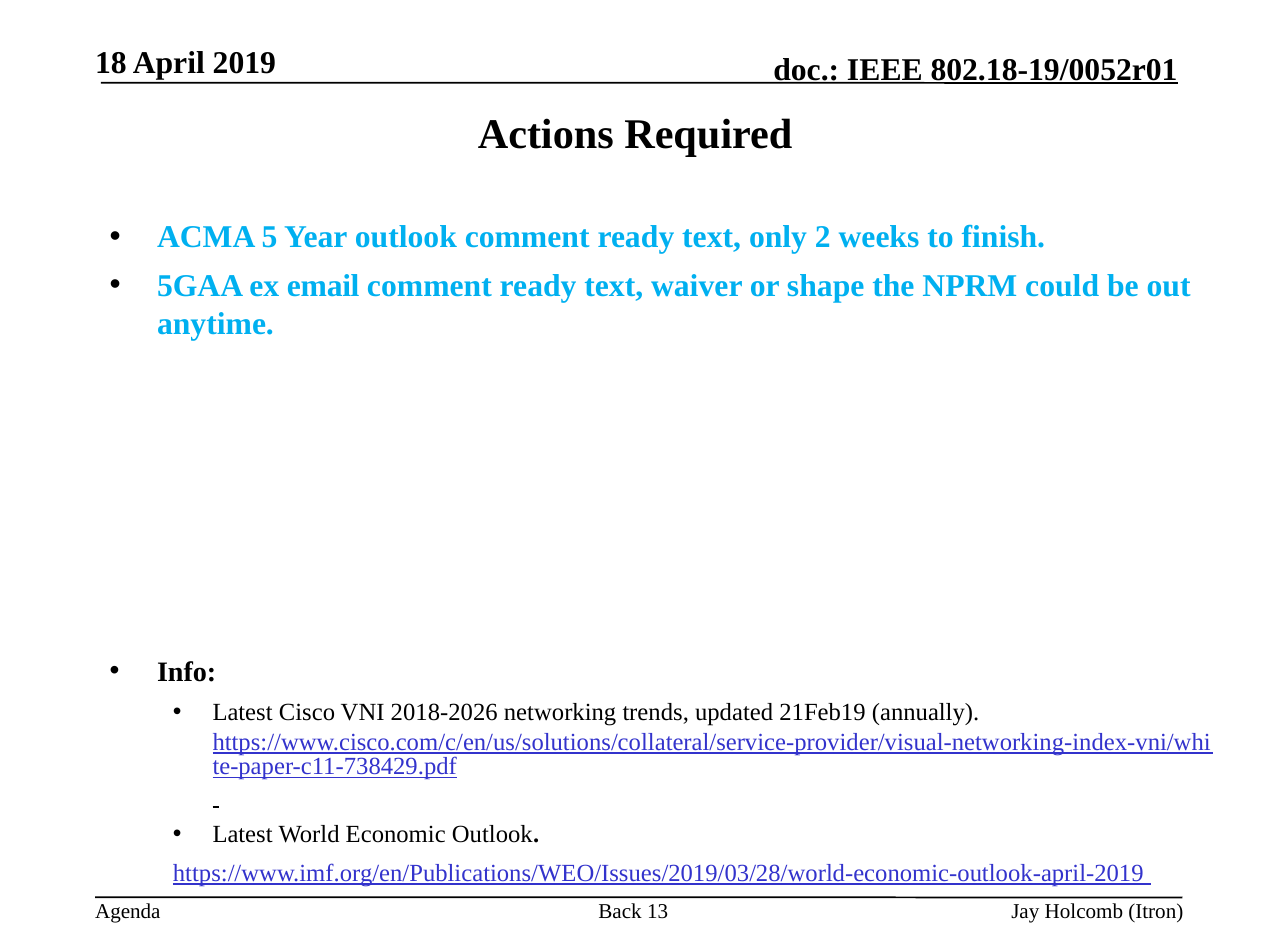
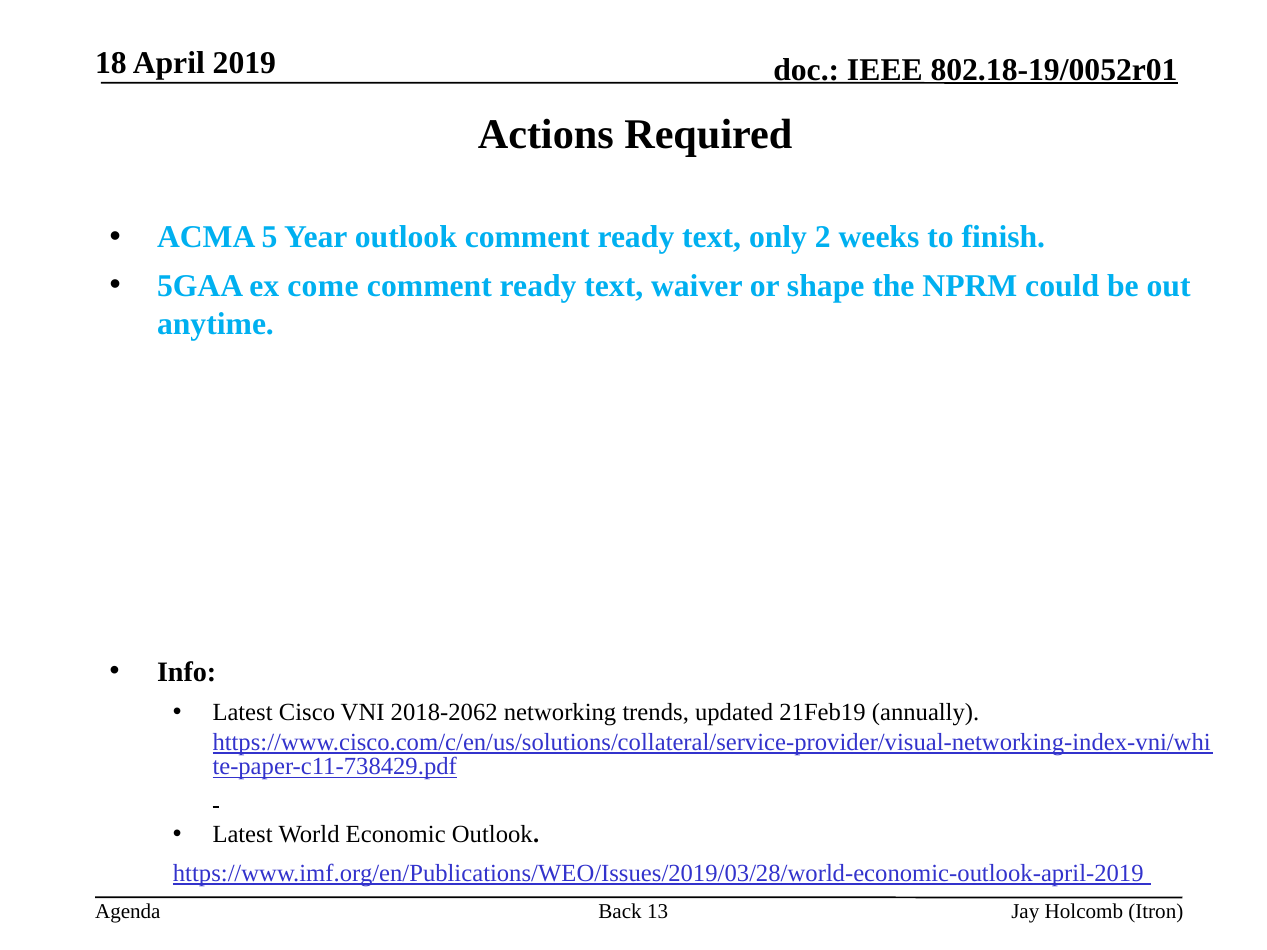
email: email -> come
2018-2026: 2018-2026 -> 2018-2062
